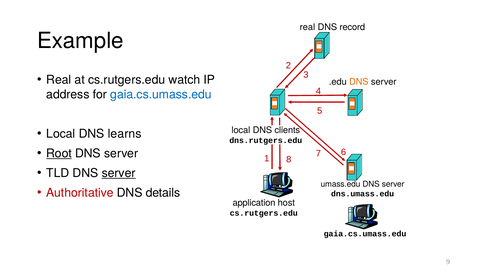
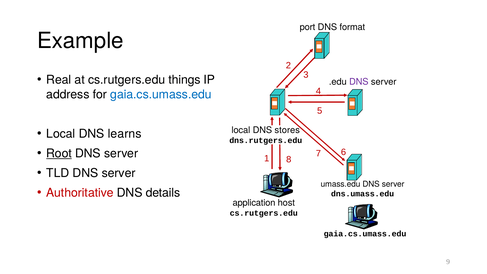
real at (307, 27): real -> port
record: record -> format
watch: watch -> things
DNS at (359, 82) colour: orange -> purple
clients: clients -> stores
server at (119, 173) underline: present -> none
